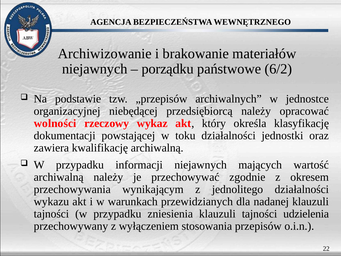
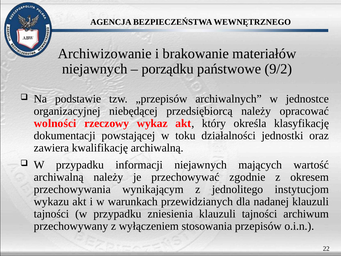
6/2: 6/2 -> 9/2
jednolitego działalności: działalności -> instytucjom
udzielenia: udzielenia -> archiwum
